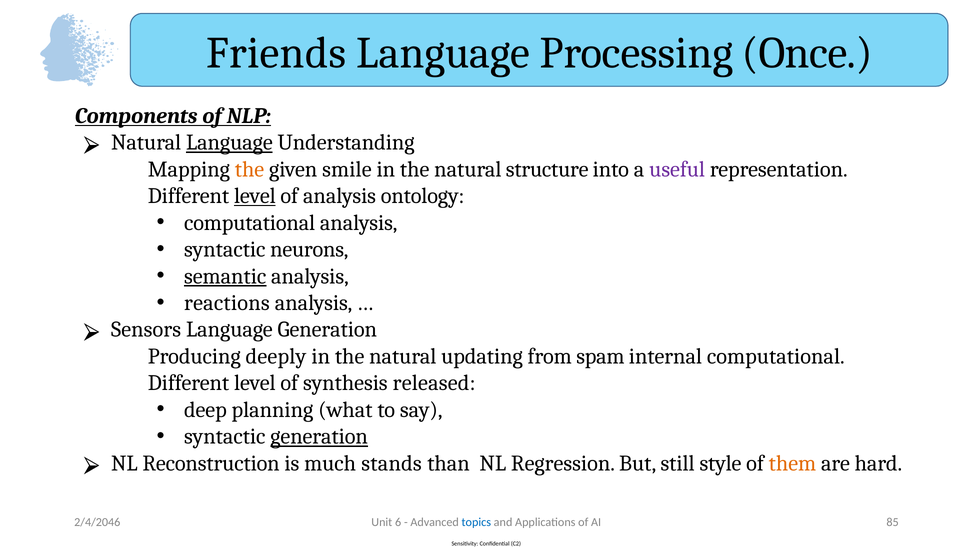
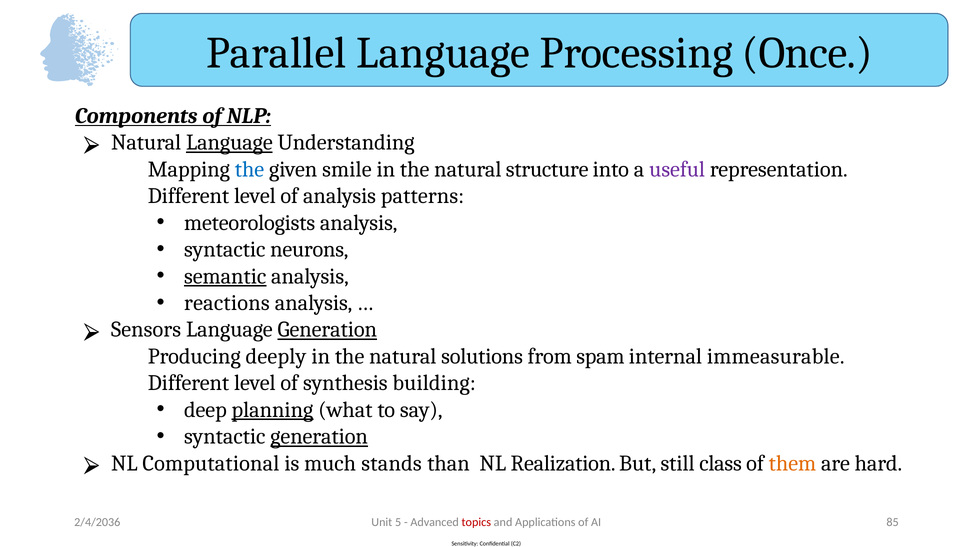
Friends: Friends -> Parallel
the at (250, 169) colour: orange -> blue
level at (255, 196) underline: present -> none
ontology: ontology -> patterns
computational at (250, 223): computational -> meteorologists
Generation at (327, 330) underline: none -> present
updating: updating -> solutions
internal computational: computational -> immeasurable
released: released -> building
planning underline: none -> present
Reconstruction: Reconstruction -> Computational
Regression: Regression -> Realization
style: style -> class
2/4/2046: 2/4/2046 -> 2/4/2036
6: 6 -> 5
topics colour: blue -> red
